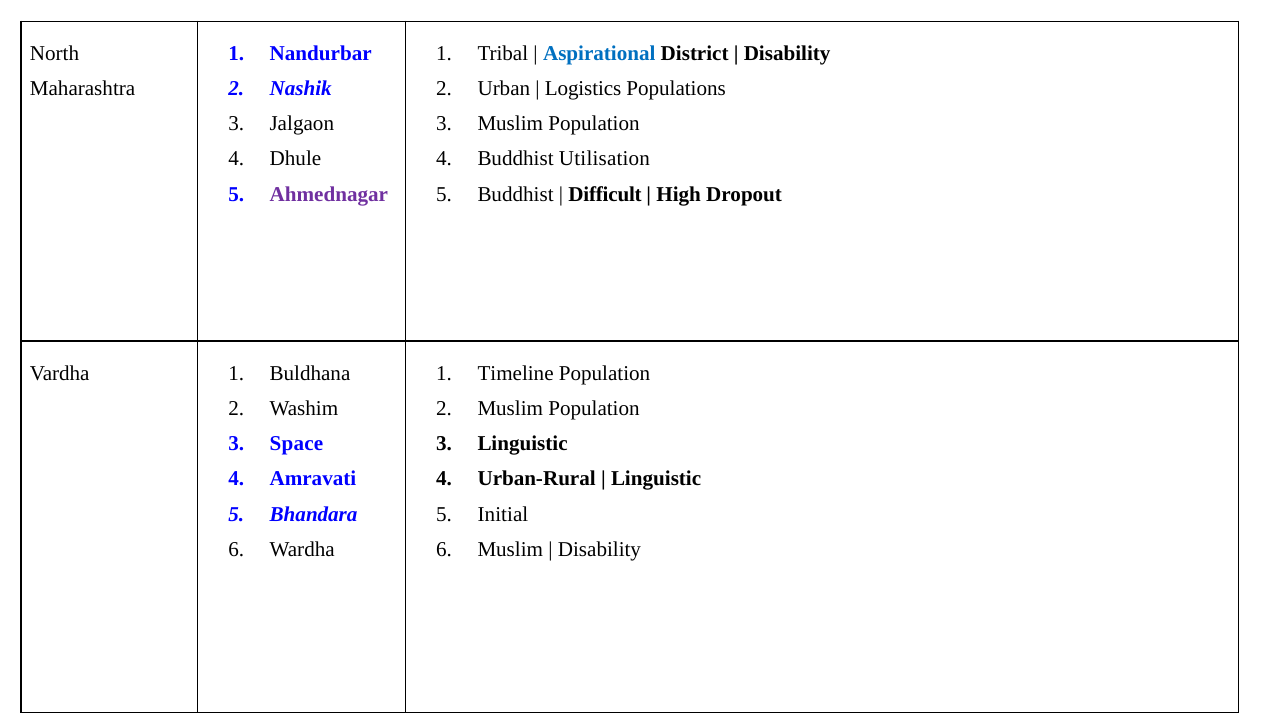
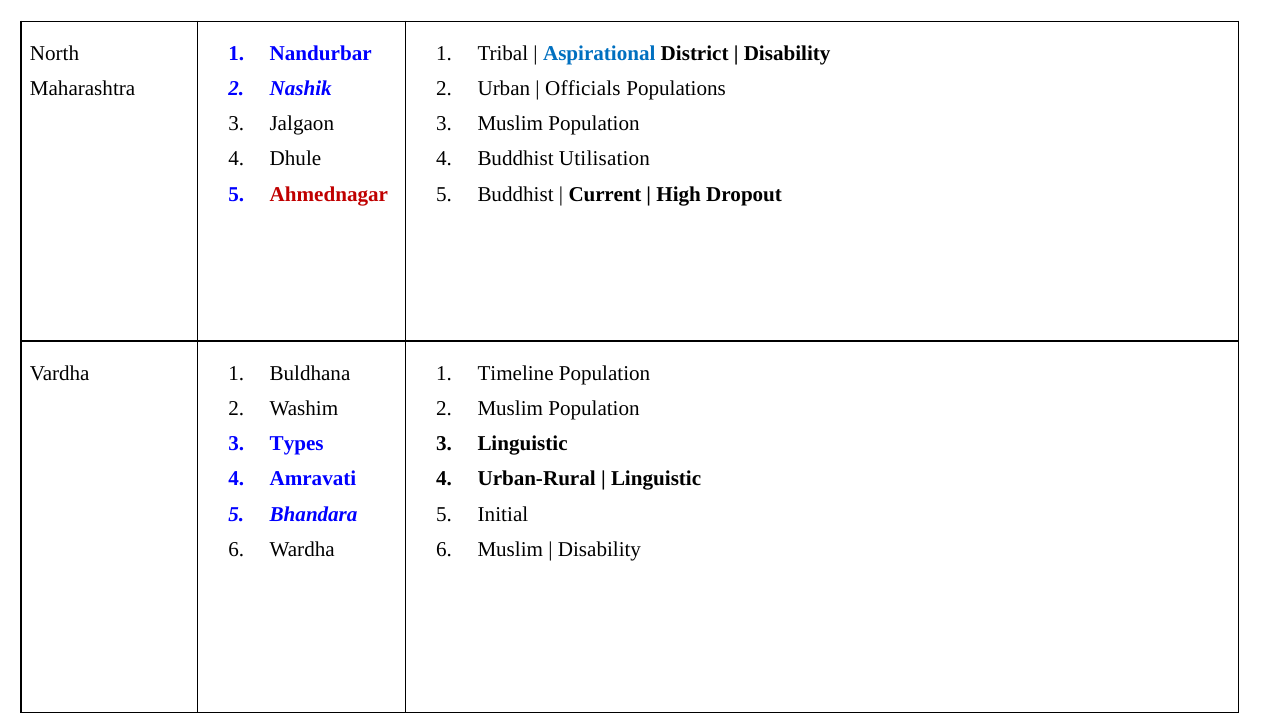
Logistics: Logistics -> Officials
Ahmednagar colour: purple -> red
Difficult: Difficult -> Current
Space: Space -> Types
